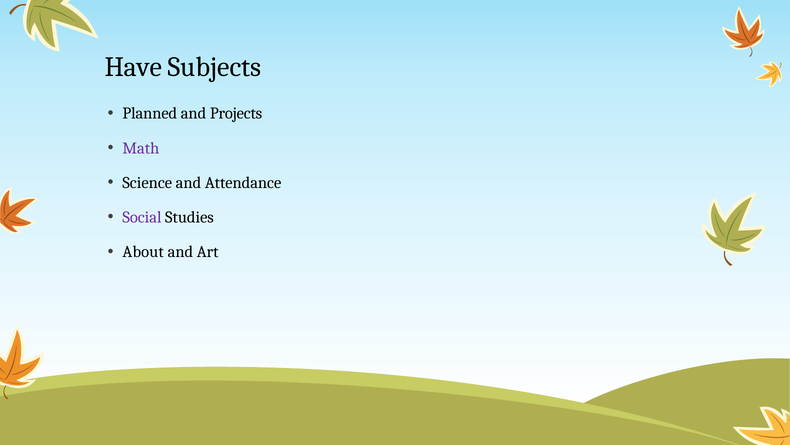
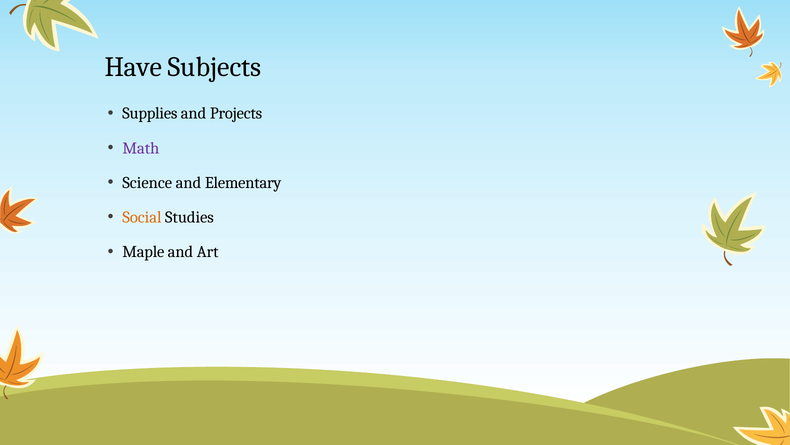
Planned: Planned -> Supplies
Attendance: Attendance -> Elementary
Social colour: purple -> orange
About: About -> Maple
